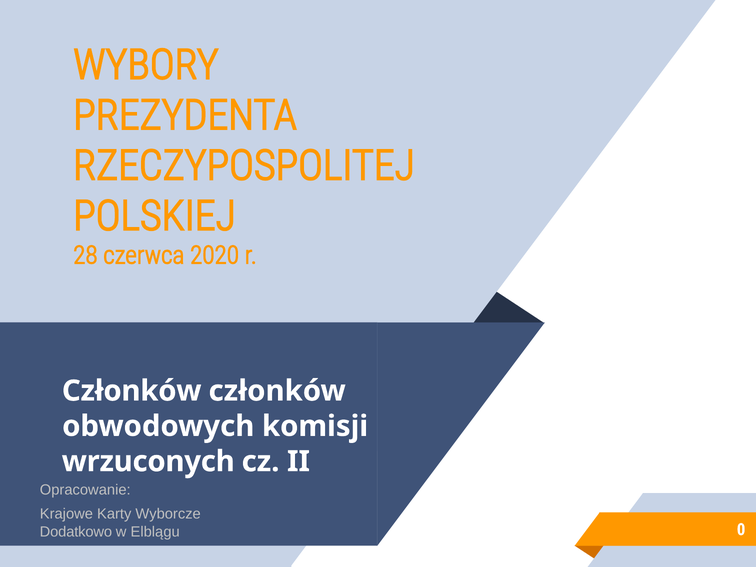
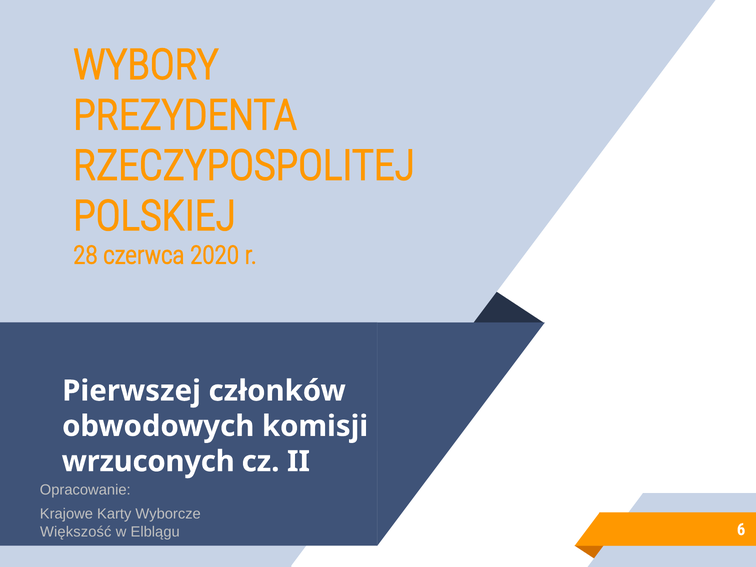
Członków at (132, 391): Członków -> Pierwszej
Dodatkowo: Dodatkowo -> Większość
0: 0 -> 6
